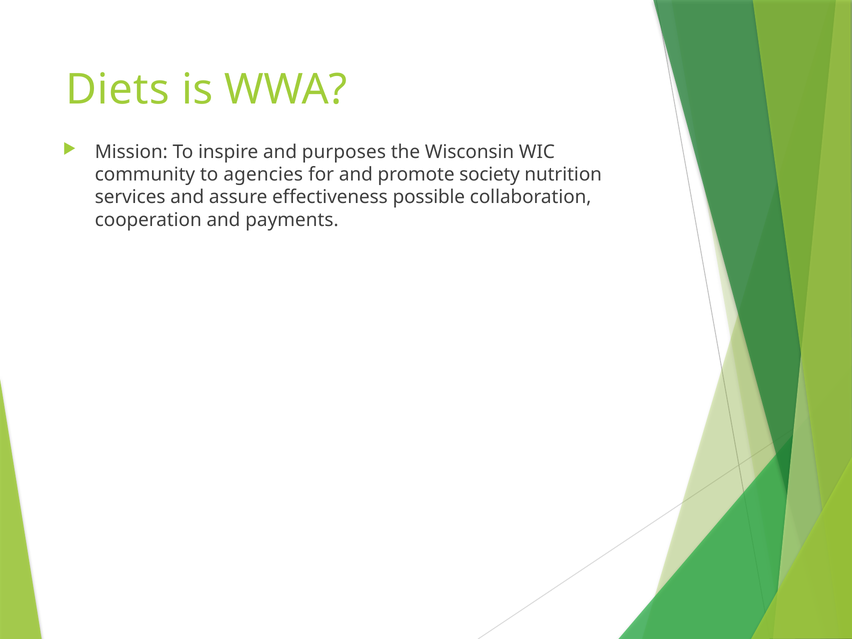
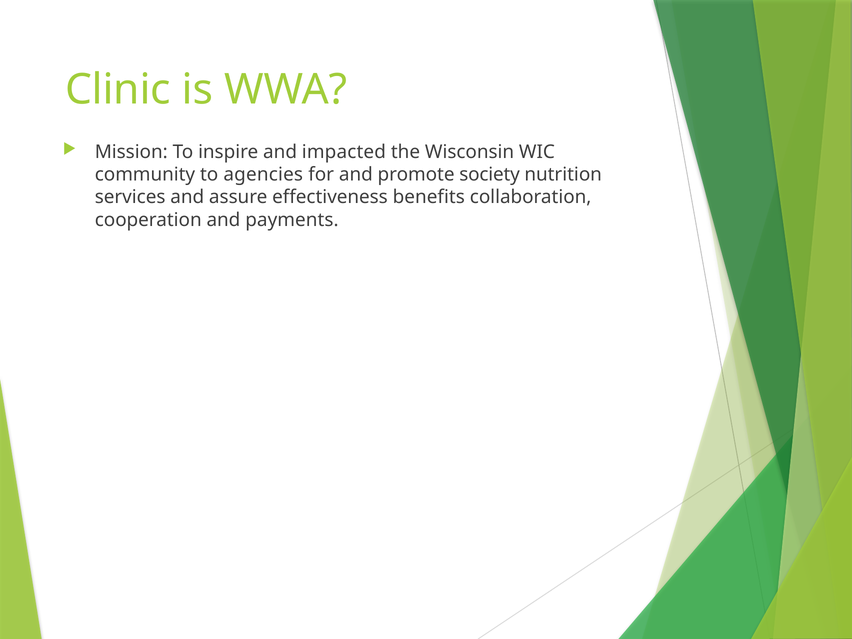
Diets: Diets -> Clinic
purposes: purposes -> impacted
possible: possible -> benefits
